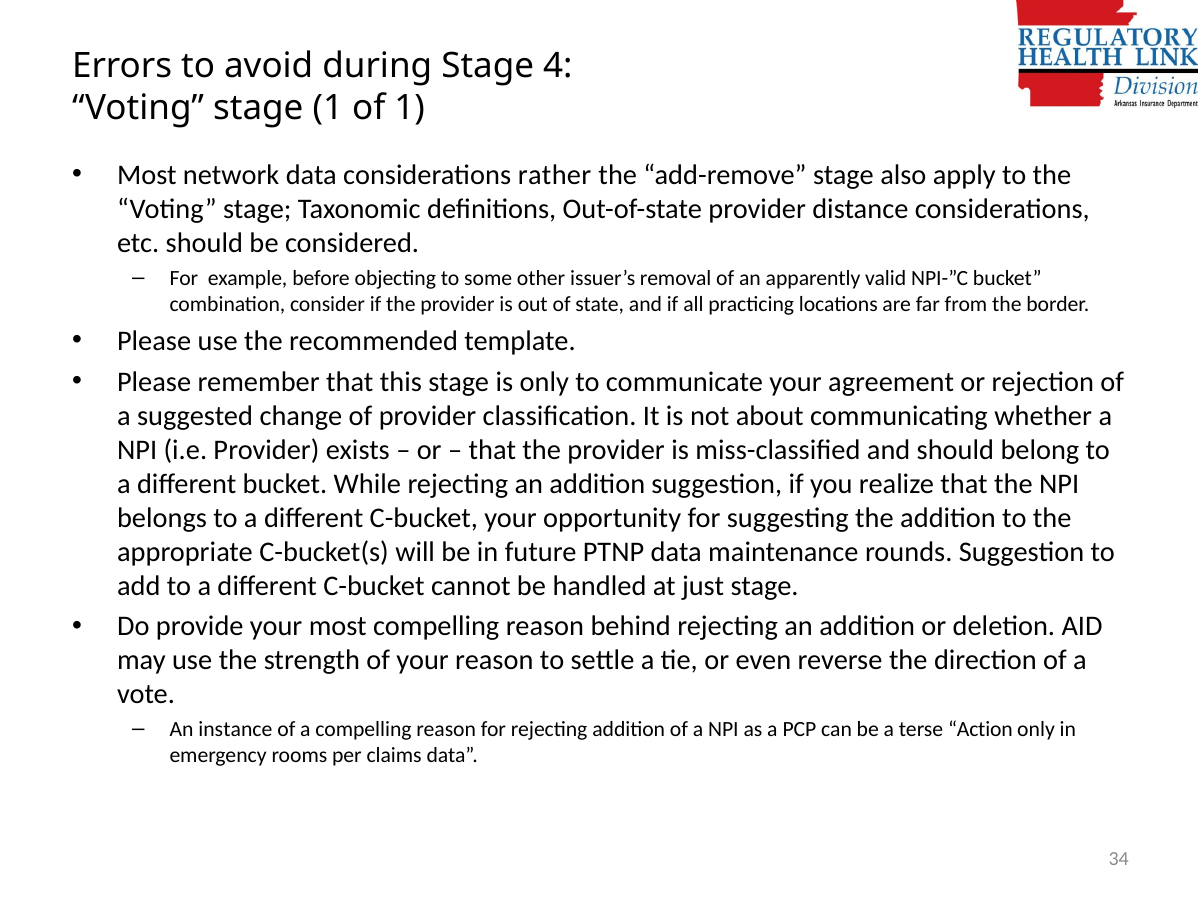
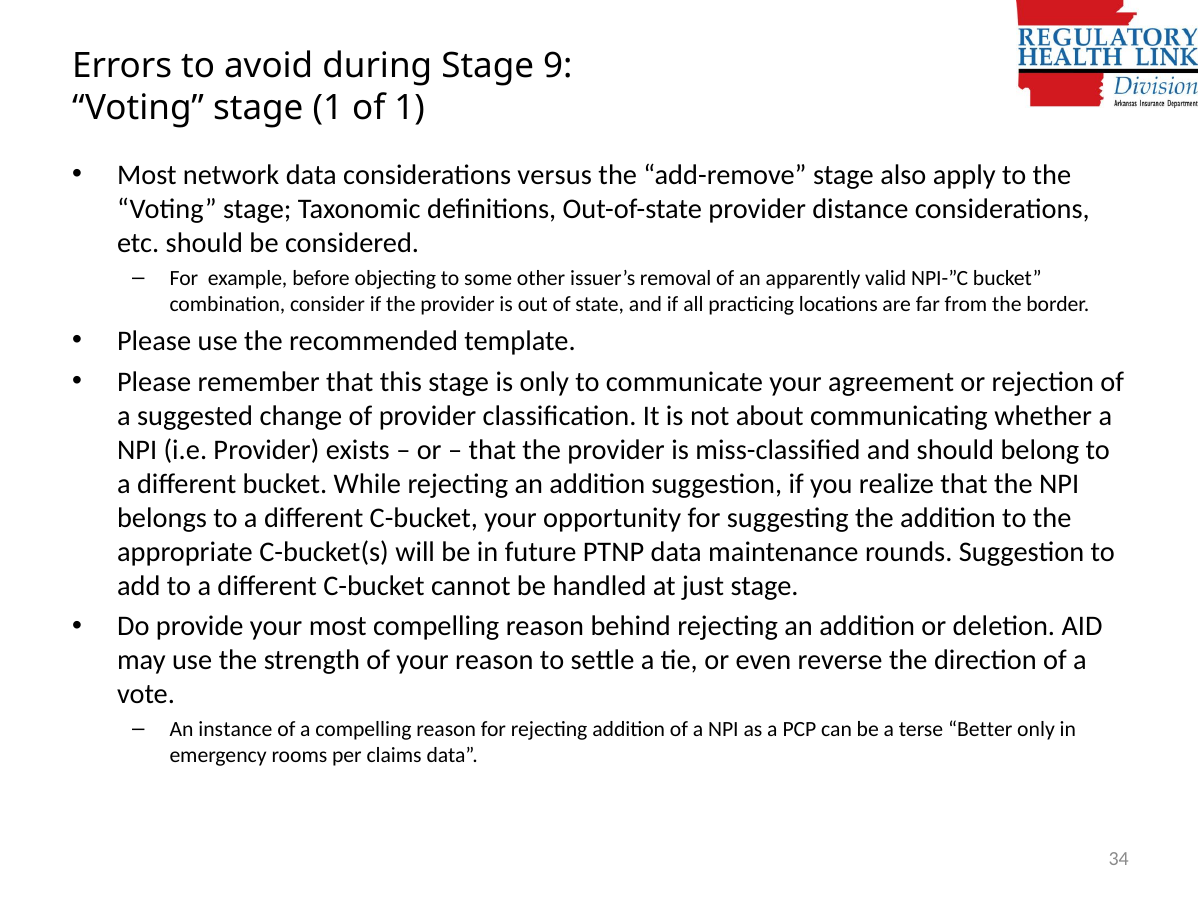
4: 4 -> 9
rather: rather -> versus
Action: Action -> Better
